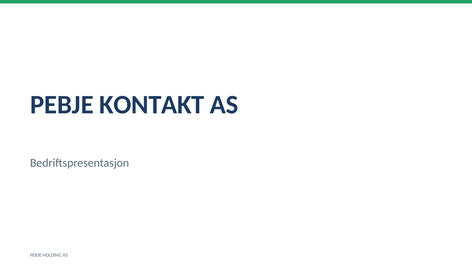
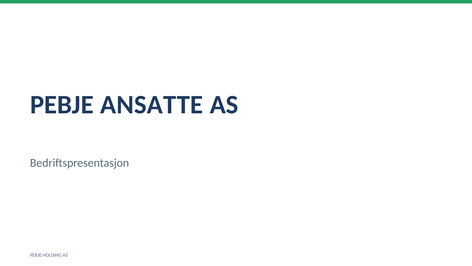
KONTAKT: KONTAKT -> ANSATTE
